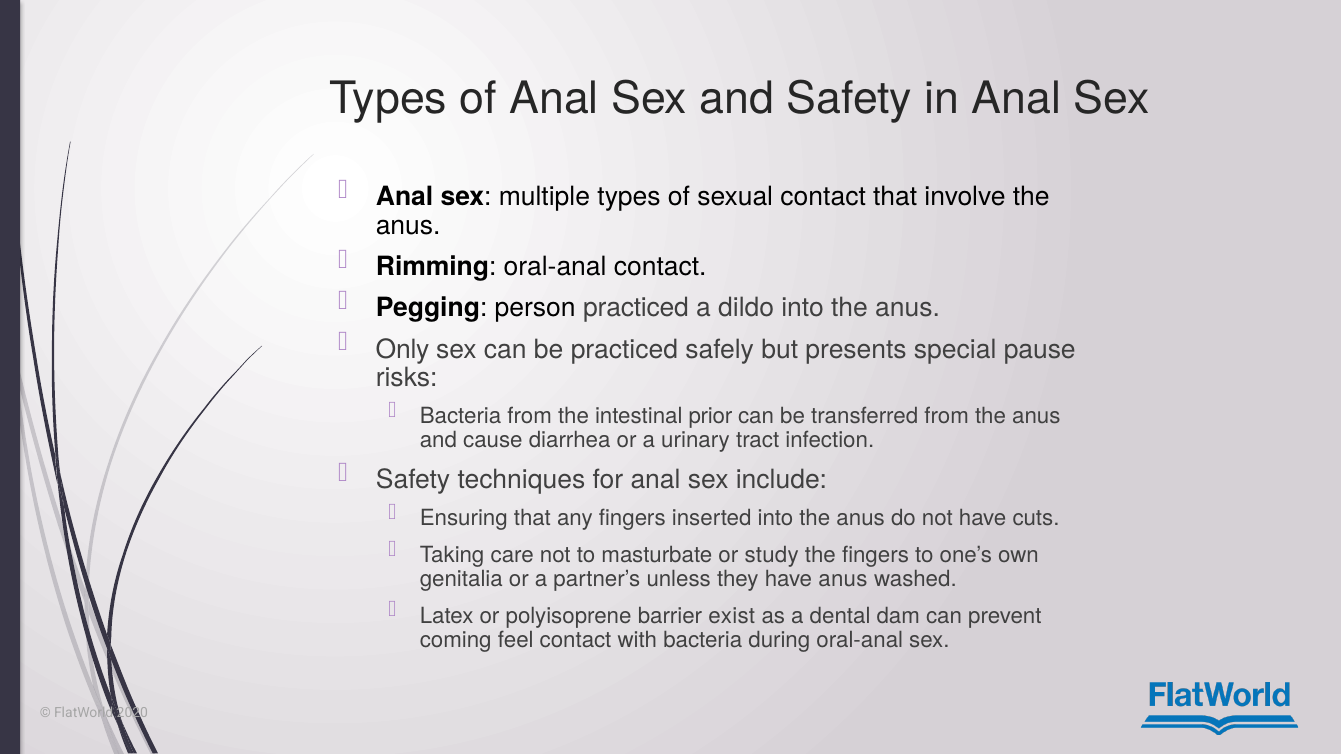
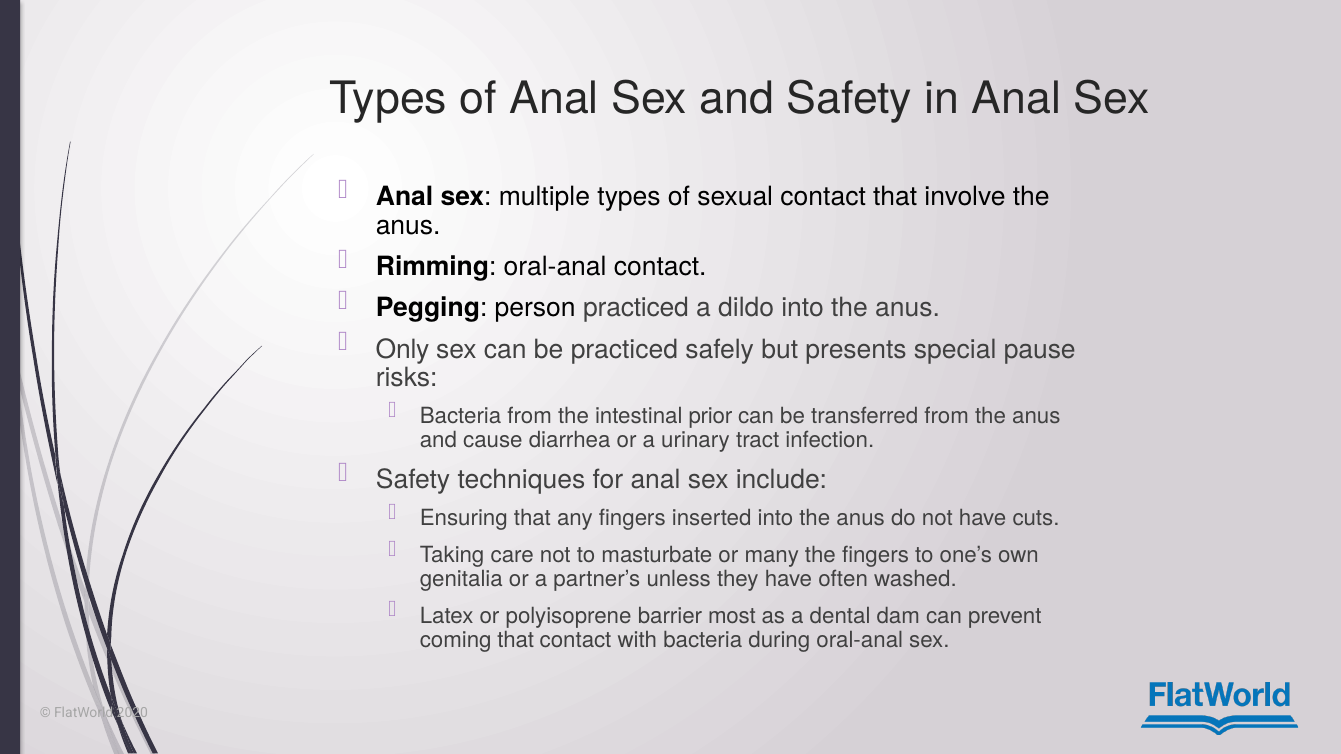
study: study -> many
have anus: anus -> often
exist: exist -> most
coming feel: feel -> that
